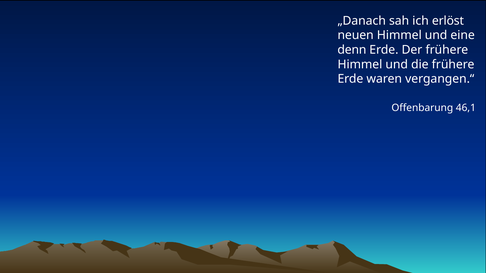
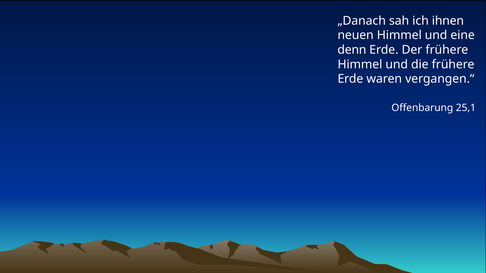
erlöst: erlöst -> ihnen
46,1: 46,1 -> 25,1
